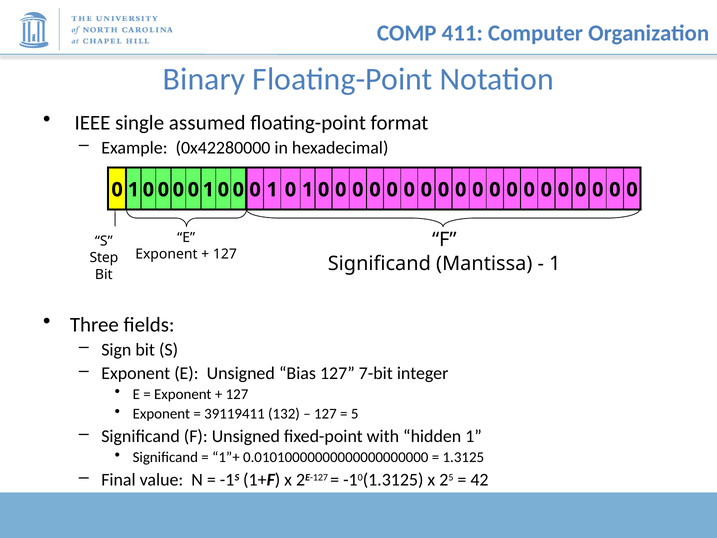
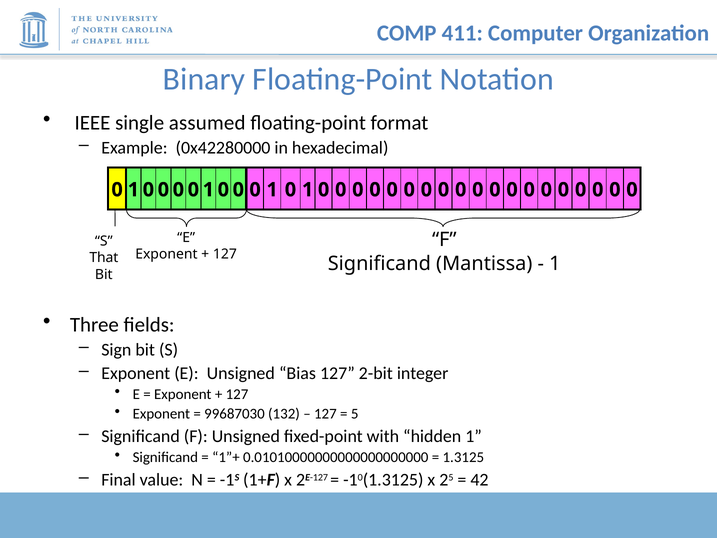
Step: Step -> That
7-bit: 7-bit -> 2-bit
39119411: 39119411 -> 99687030
